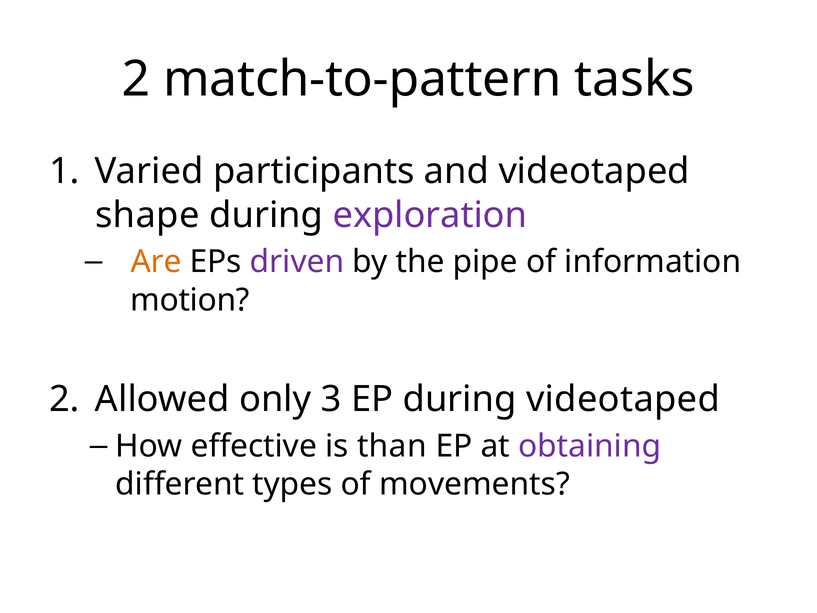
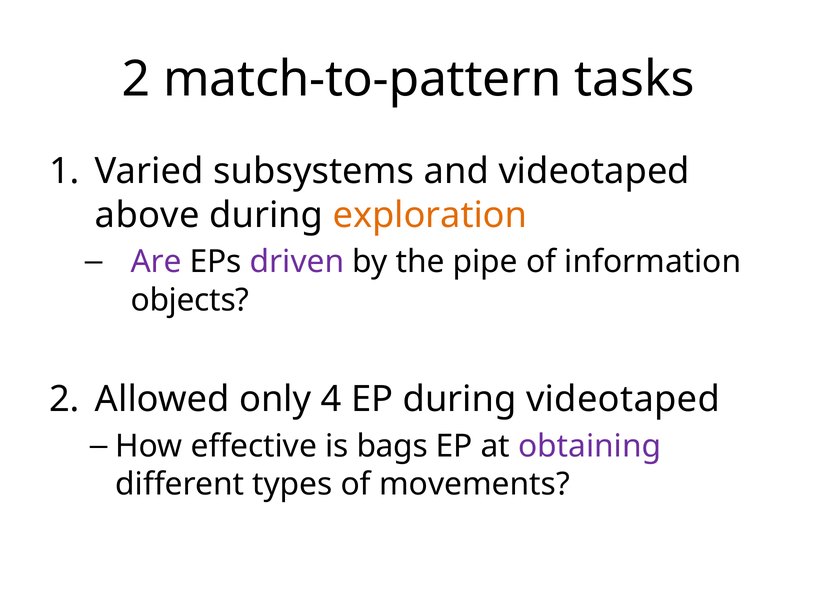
participants: participants -> subsystems
shape: shape -> above
exploration colour: purple -> orange
Are colour: orange -> purple
motion: motion -> objects
3: 3 -> 4
than: than -> bags
